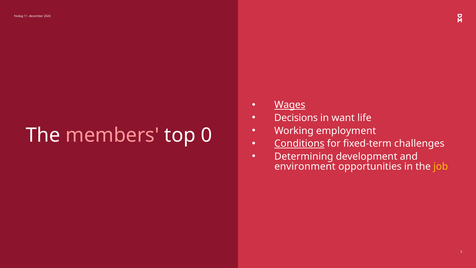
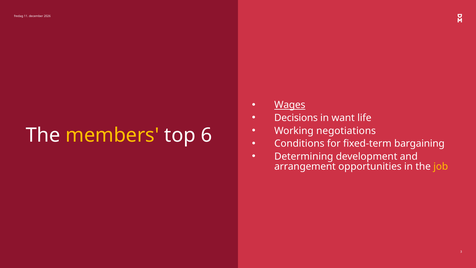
employment: employment -> negotiations
members colour: pink -> yellow
0: 0 -> 6
Conditions underline: present -> none
challenges: challenges -> bargaining
environment: environment -> arrangement
